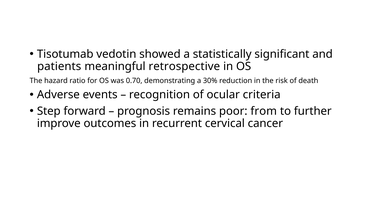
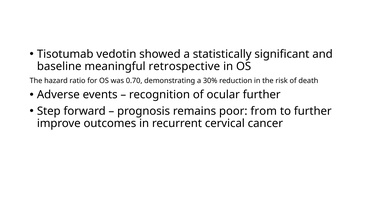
patients: patients -> baseline
ocular criteria: criteria -> further
